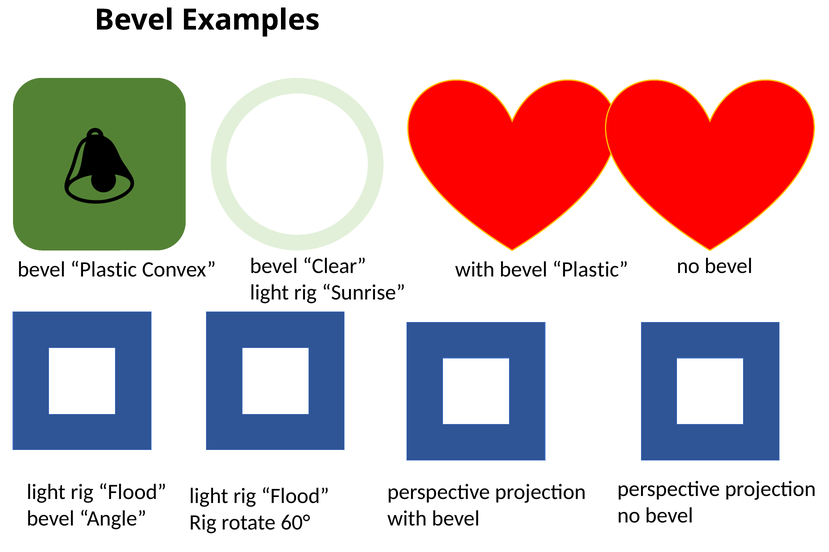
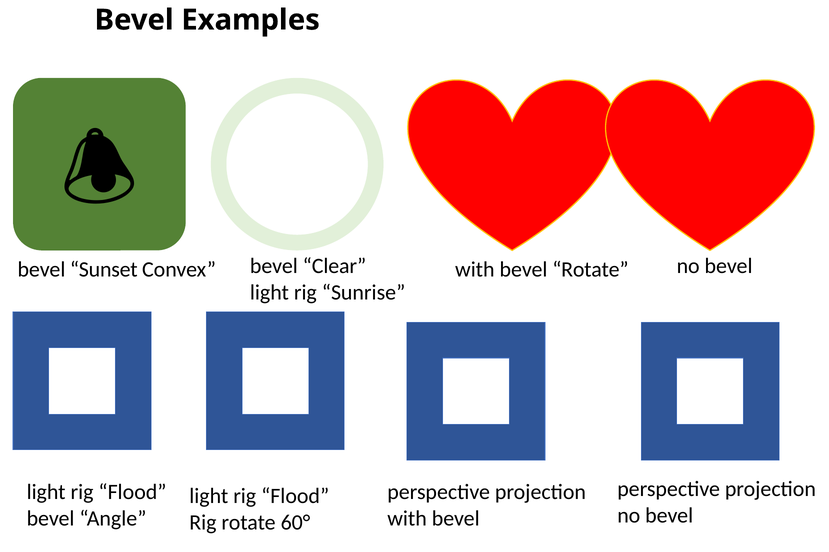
Plastic at (104, 270): Plastic -> Sunset
with bevel Plastic: Plastic -> Rotate
